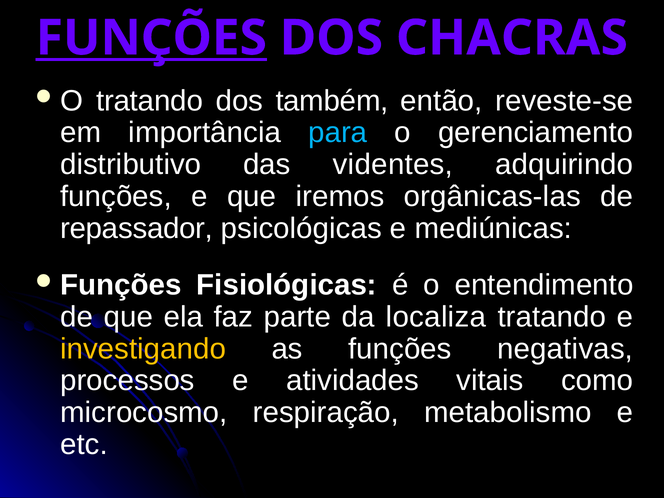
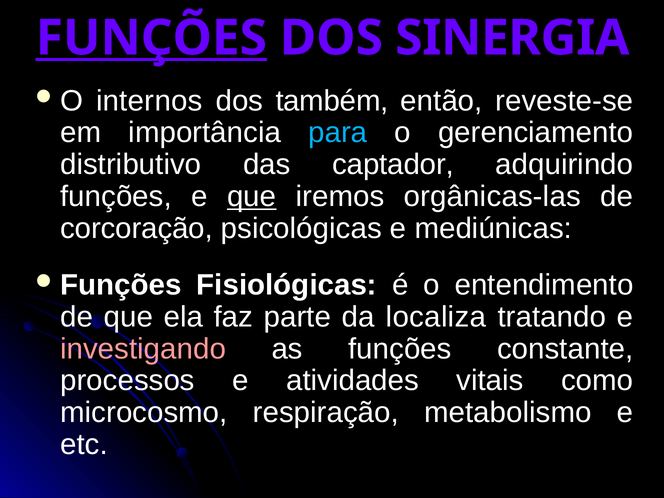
CHACRAS: CHACRAS -> SINERGIA
O tratando: tratando -> internos
videntes: videntes -> captador
que at (252, 196) underline: none -> present
repassador: repassador -> corcoração
investigando colour: yellow -> pink
negativas: negativas -> constante
